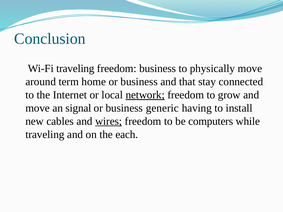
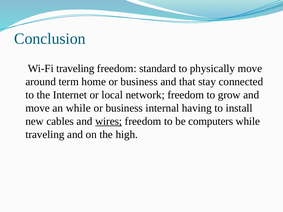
freedom business: business -> standard
network underline: present -> none
an signal: signal -> while
generic: generic -> internal
each: each -> high
